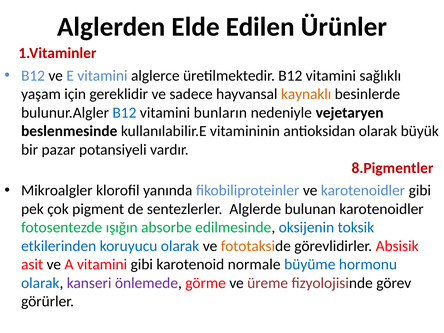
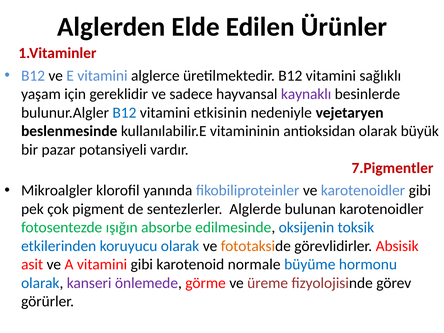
kaynaklı colour: orange -> purple
bunların: bunların -> etkisinin
8.Pigmentler: 8.Pigmentler -> 7.Pigmentler
